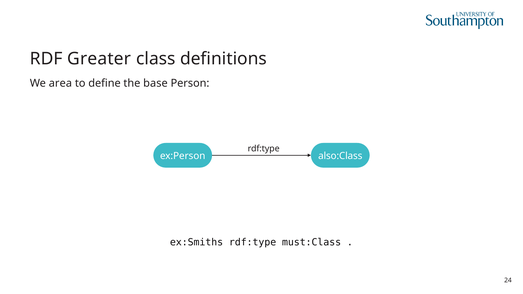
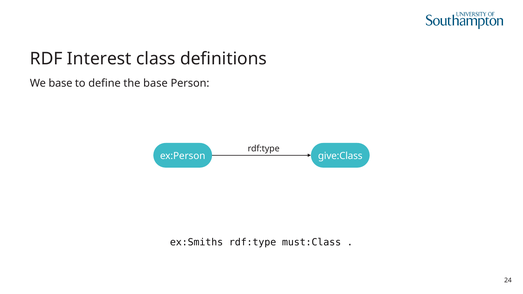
Greater: Greater -> Interest
We area: area -> base
also:Class: also:Class -> give:Class
